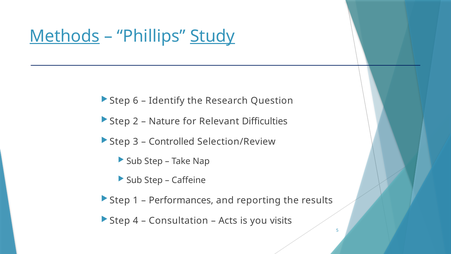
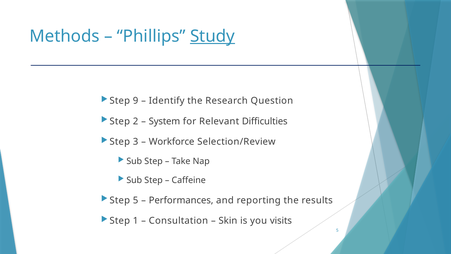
Methods underline: present -> none
6: 6 -> 9
Nature: Nature -> System
Controlled: Controlled -> Workforce
Step 1: 1 -> 5
4: 4 -> 1
Acts: Acts -> Skin
